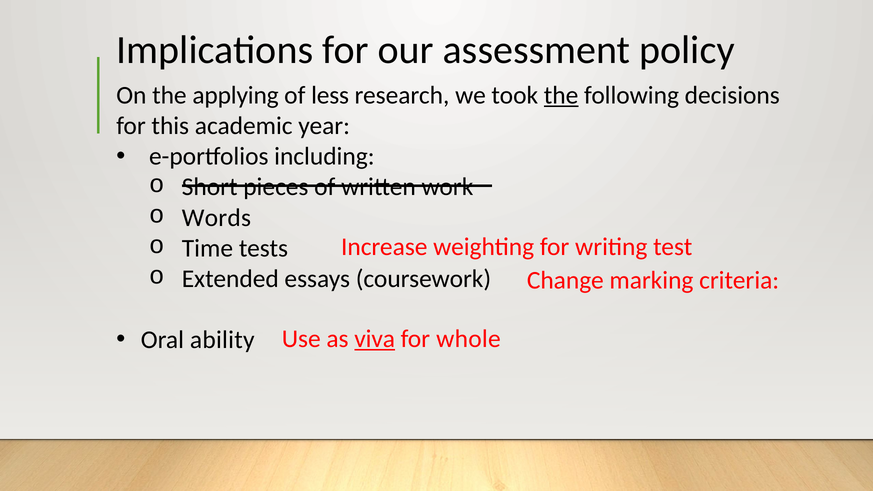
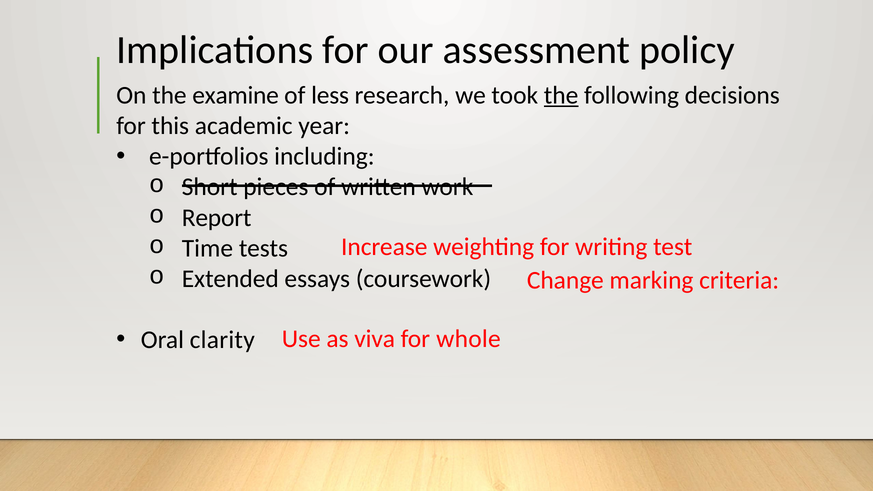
applying: applying -> examine
Words: Words -> Report
ability: ability -> clarity
viva underline: present -> none
